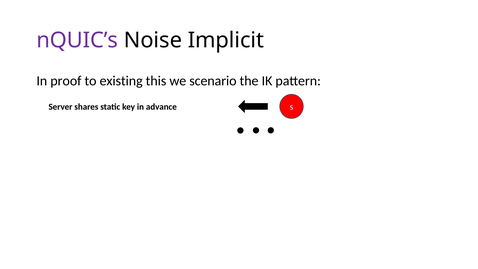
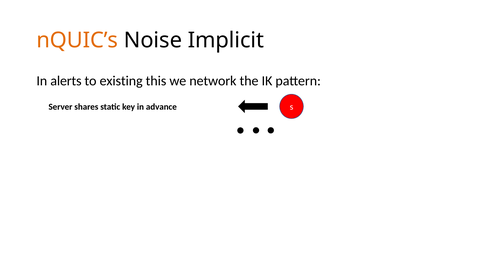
nQUIC’s colour: purple -> orange
proof: proof -> alerts
scenario: scenario -> network
